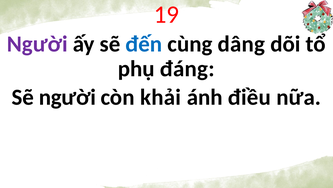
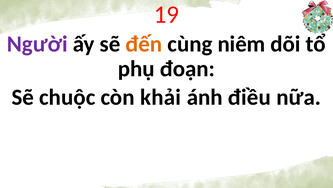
đến colour: blue -> orange
dâng: dâng -> niêm
đáng: đáng -> đoạn
Sẽ người: người -> chuộc
